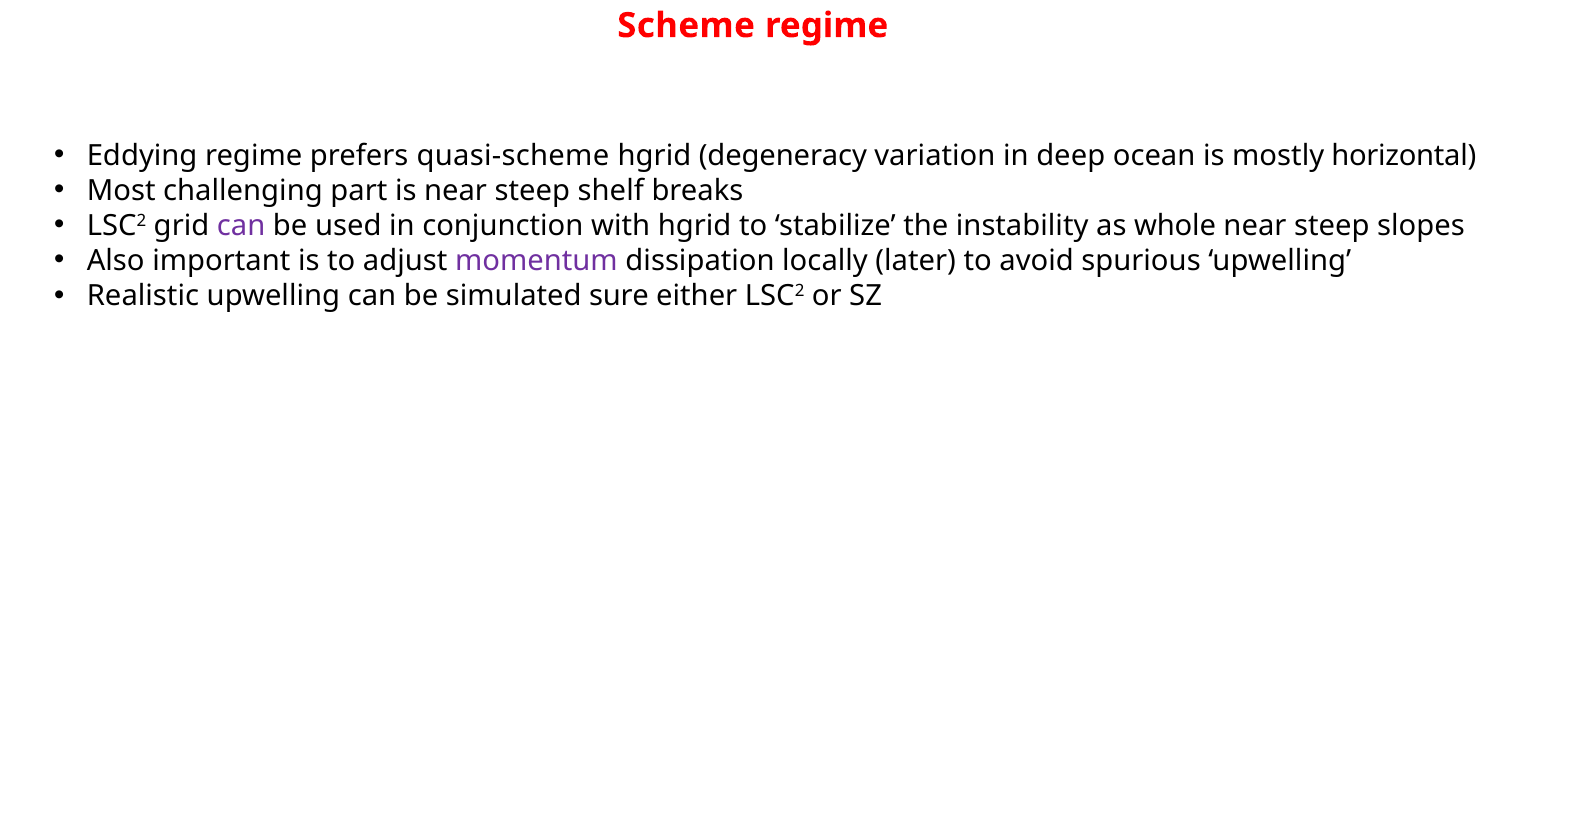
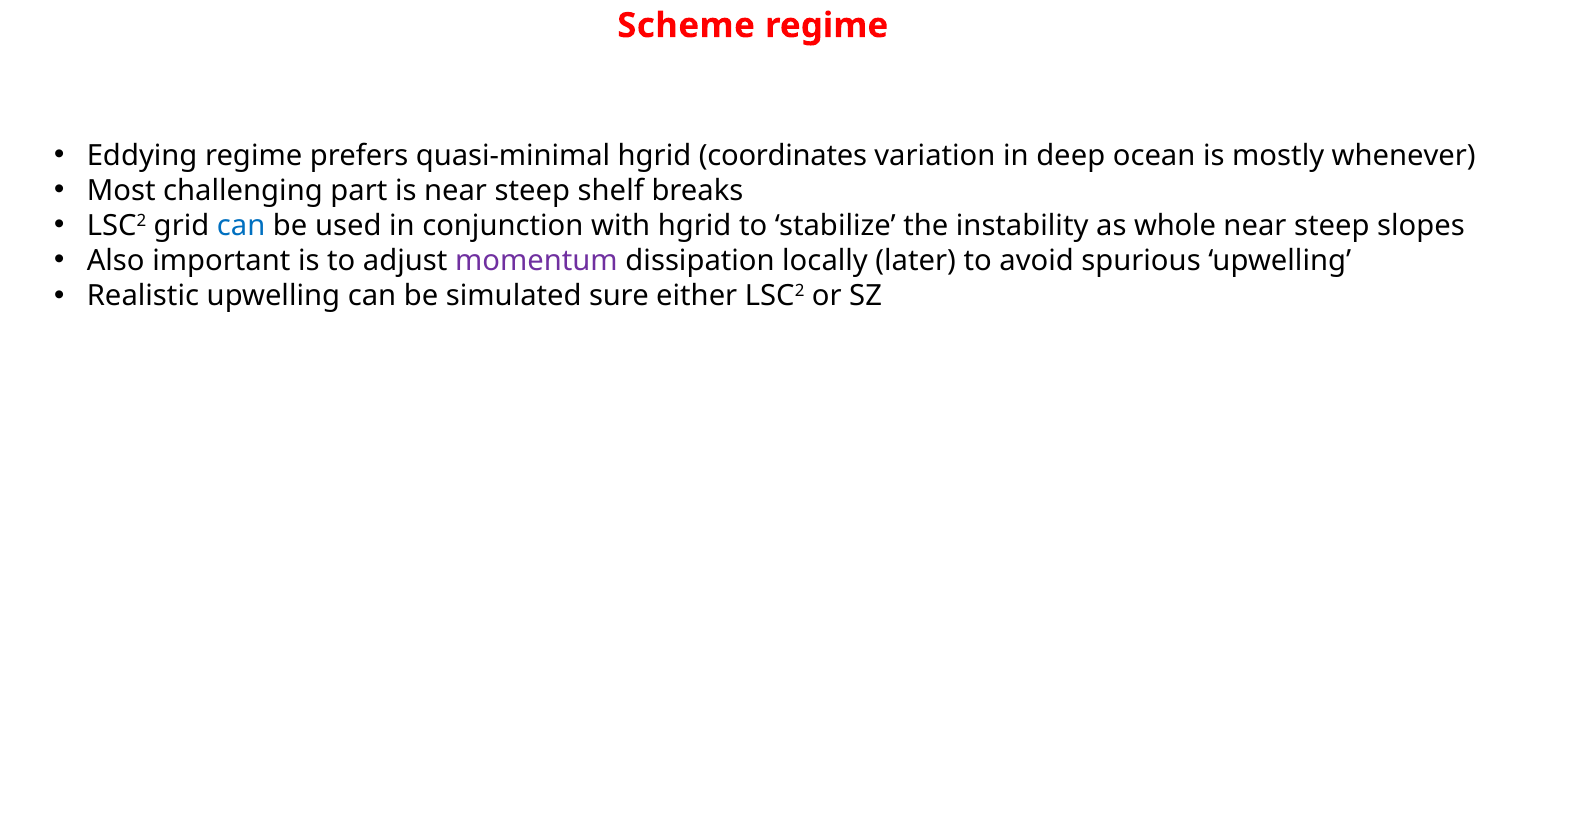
quasi-scheme: quasi-scheme -> quasi-minimal
degeneracy: degeneracy -> coordinates
horizontal: horizontal -> whenever
can at (241, 226) colour: purple -> blue
